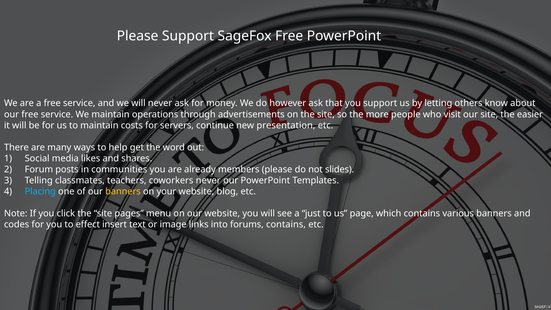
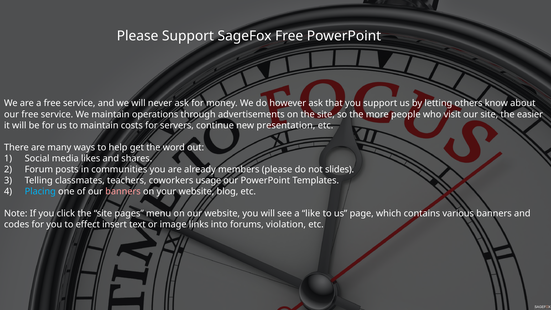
coworkers never: never -> usage
banners at (123, 191) colour: yellow -> pink
just: just -> like
forums contains: contains -> violation
